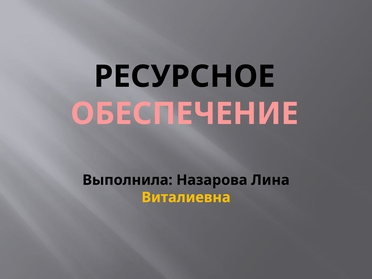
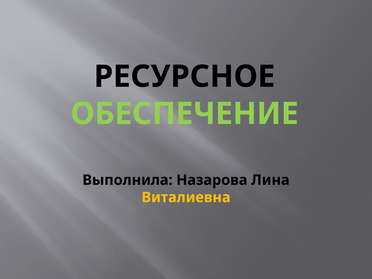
ОБЕСПЕЧЕНИЕ colour: pink -> light green
